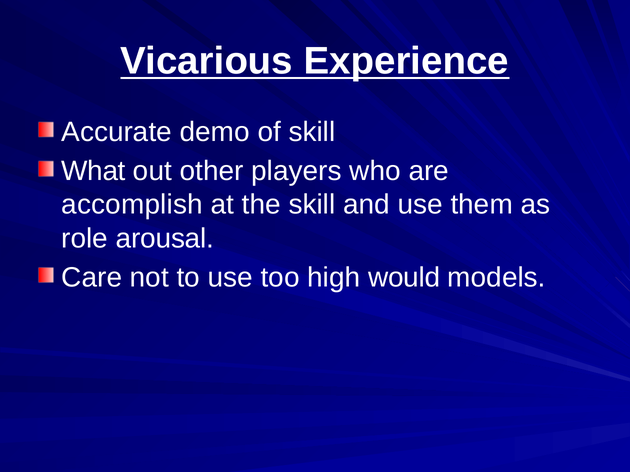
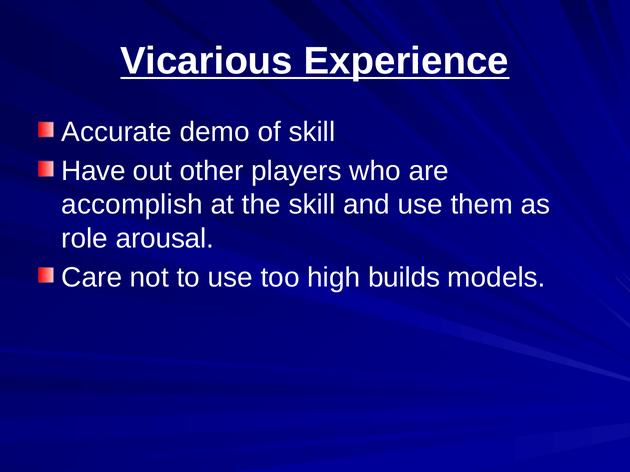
What: What -> Have
would: would -> builds
